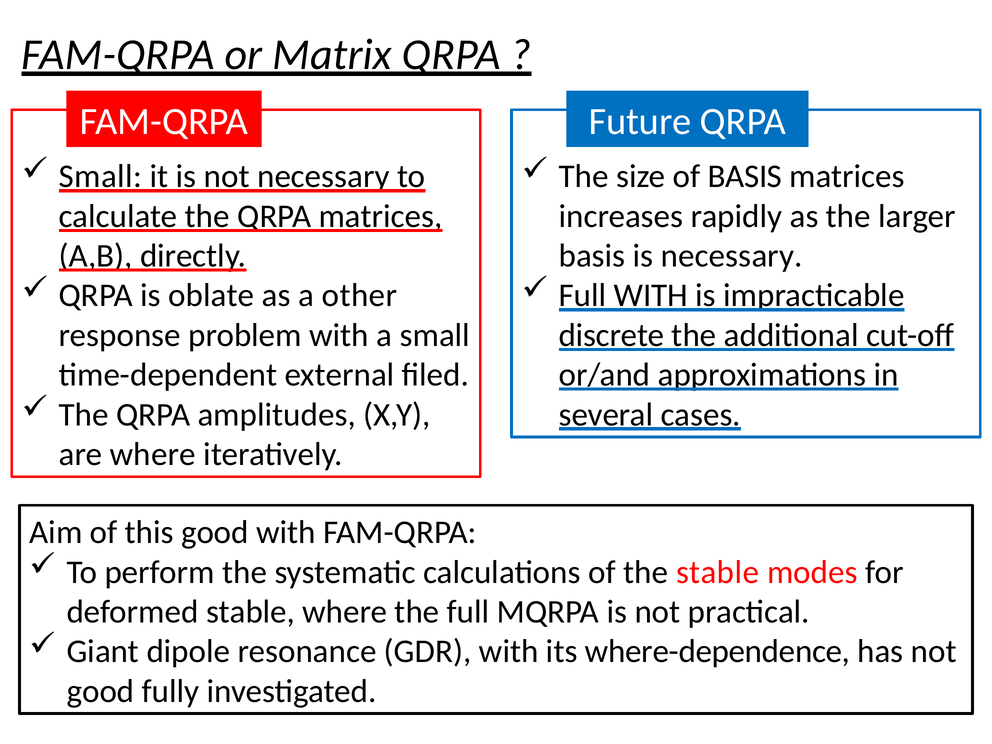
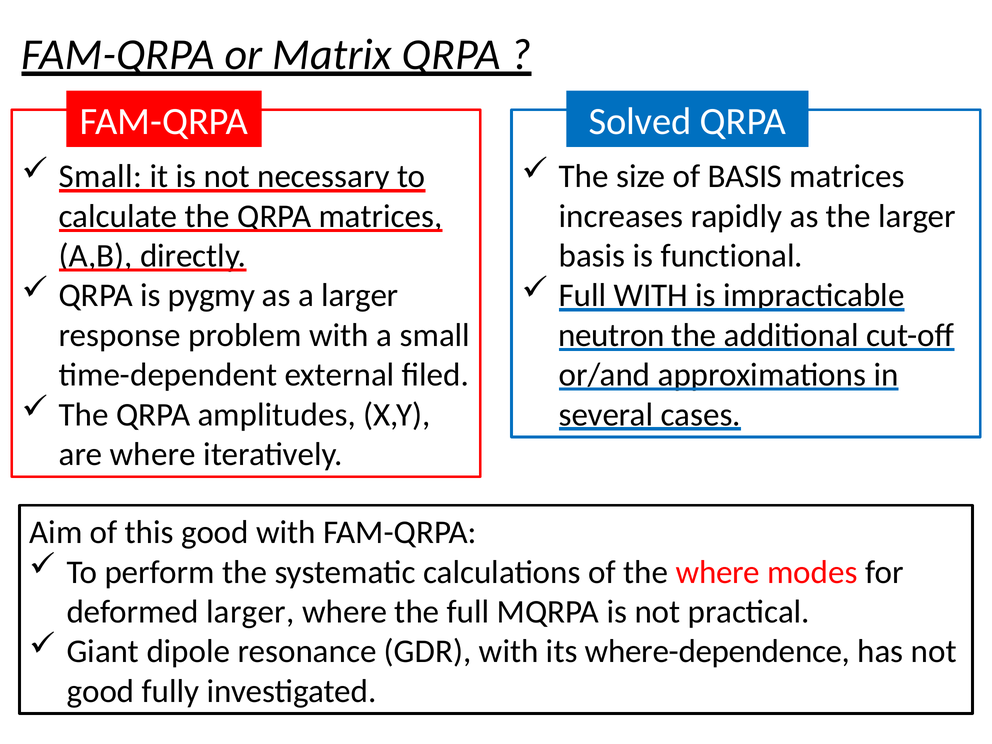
Future: Future -> Solved
is necessary: necessary -> functional
oblate: oblate -> pygmy
a other: other -> larger
discrete: discrete -> neutron
the stable: stable -> where
deformed stable: stable -> larger
